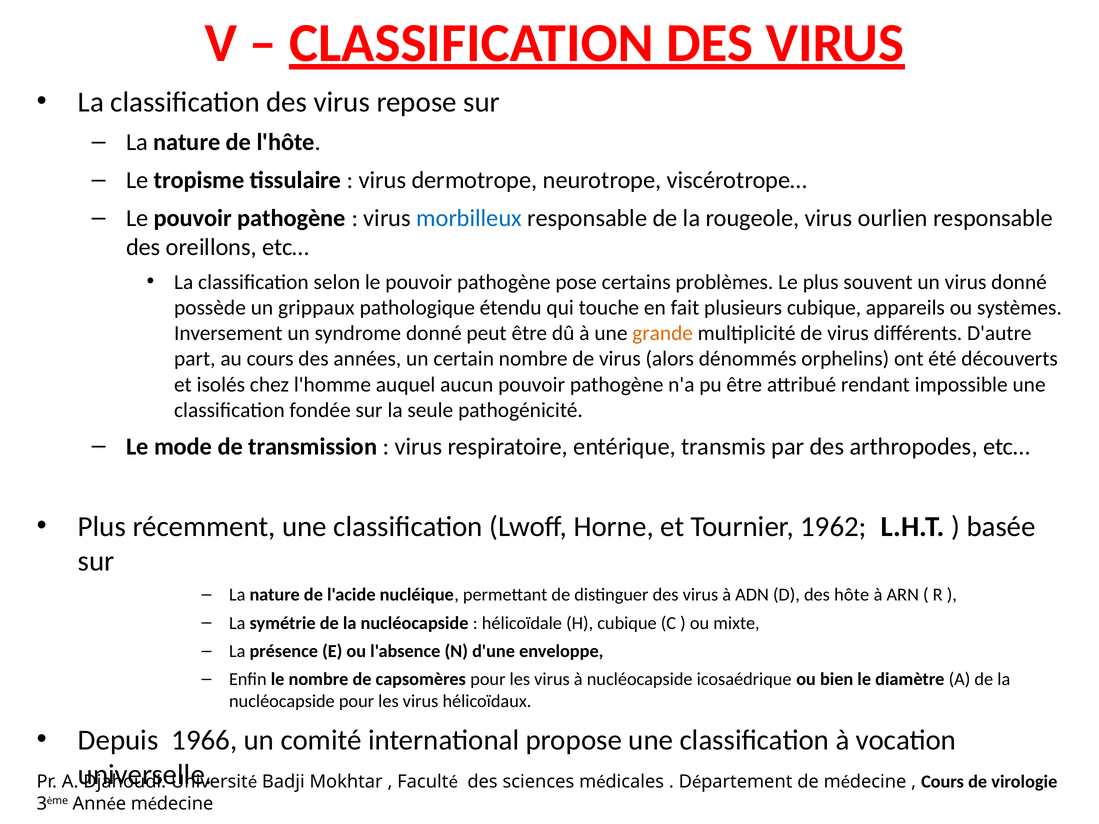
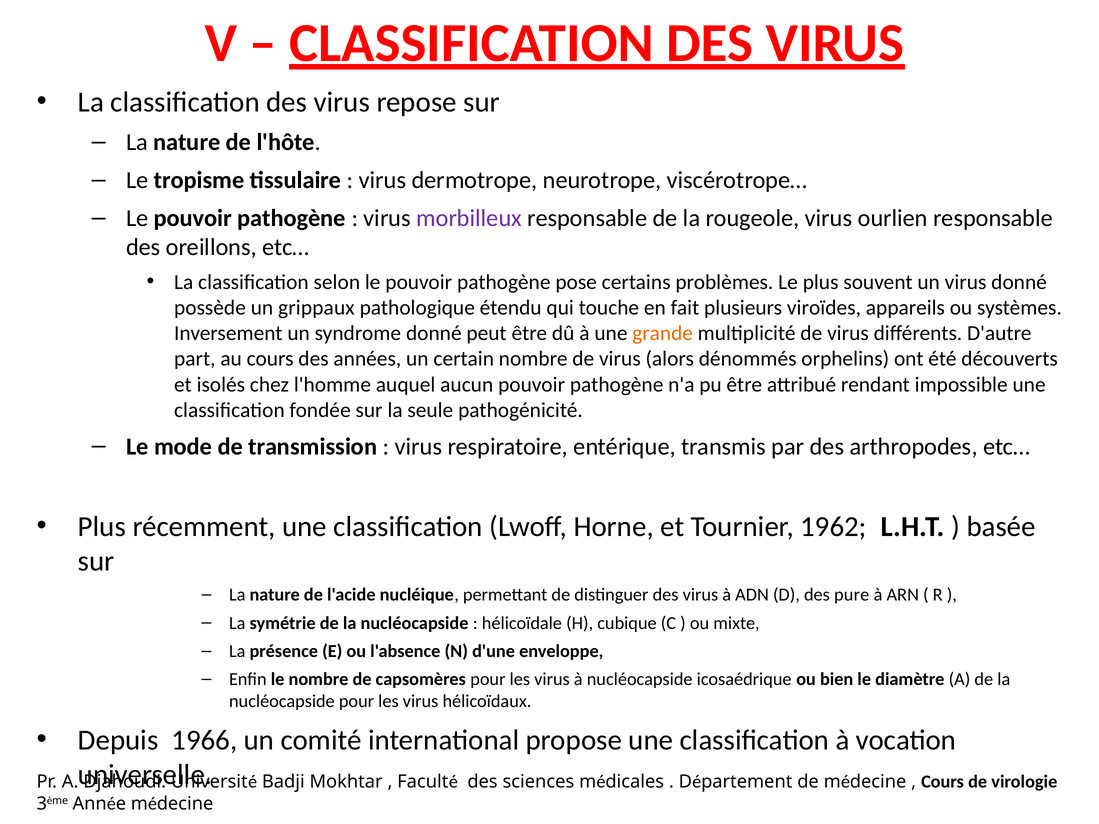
morbilleux colour: blue -> purple
plusieurs cubique: cubique -> viroïdes
hôte: hôte -> pure
